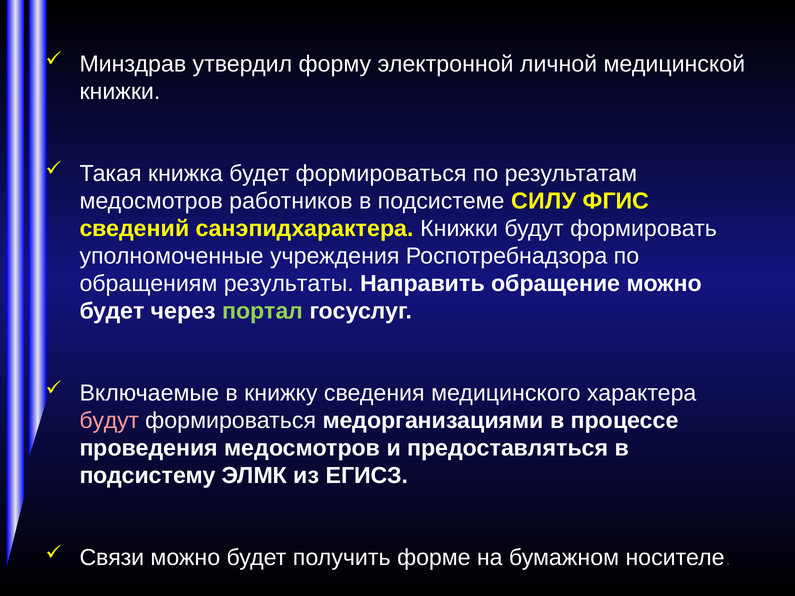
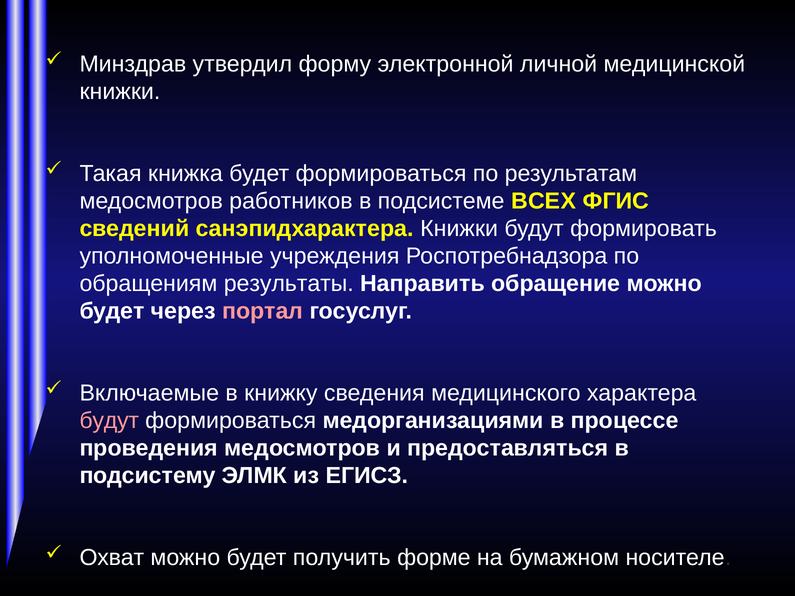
СИЛУ: СИЛУ -> ВСЕХ
портал colour: light green -> pink
Связи: Связи -> Охват
